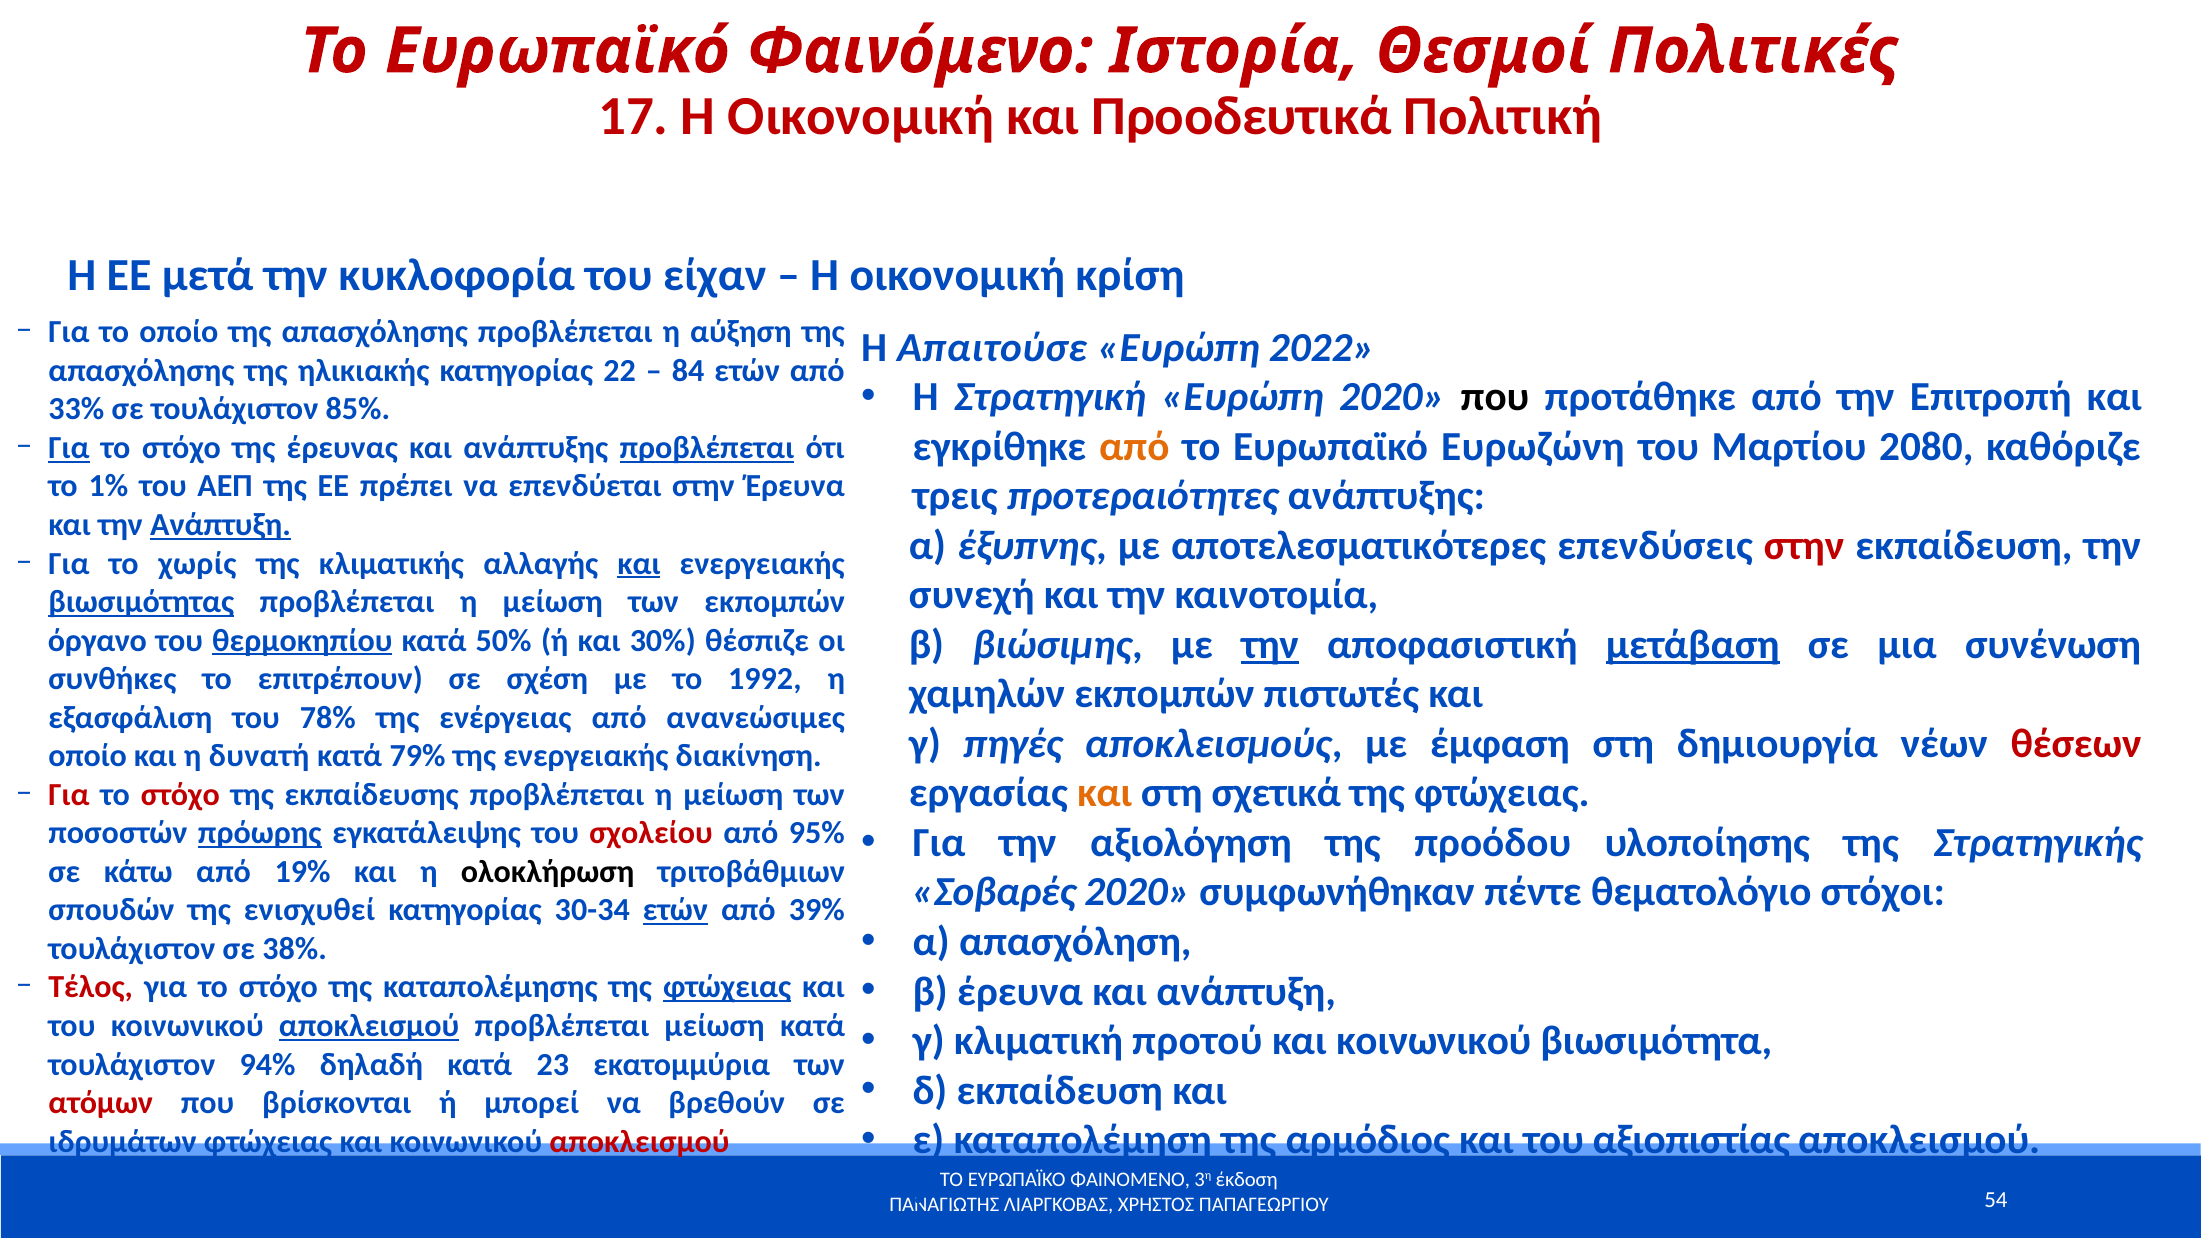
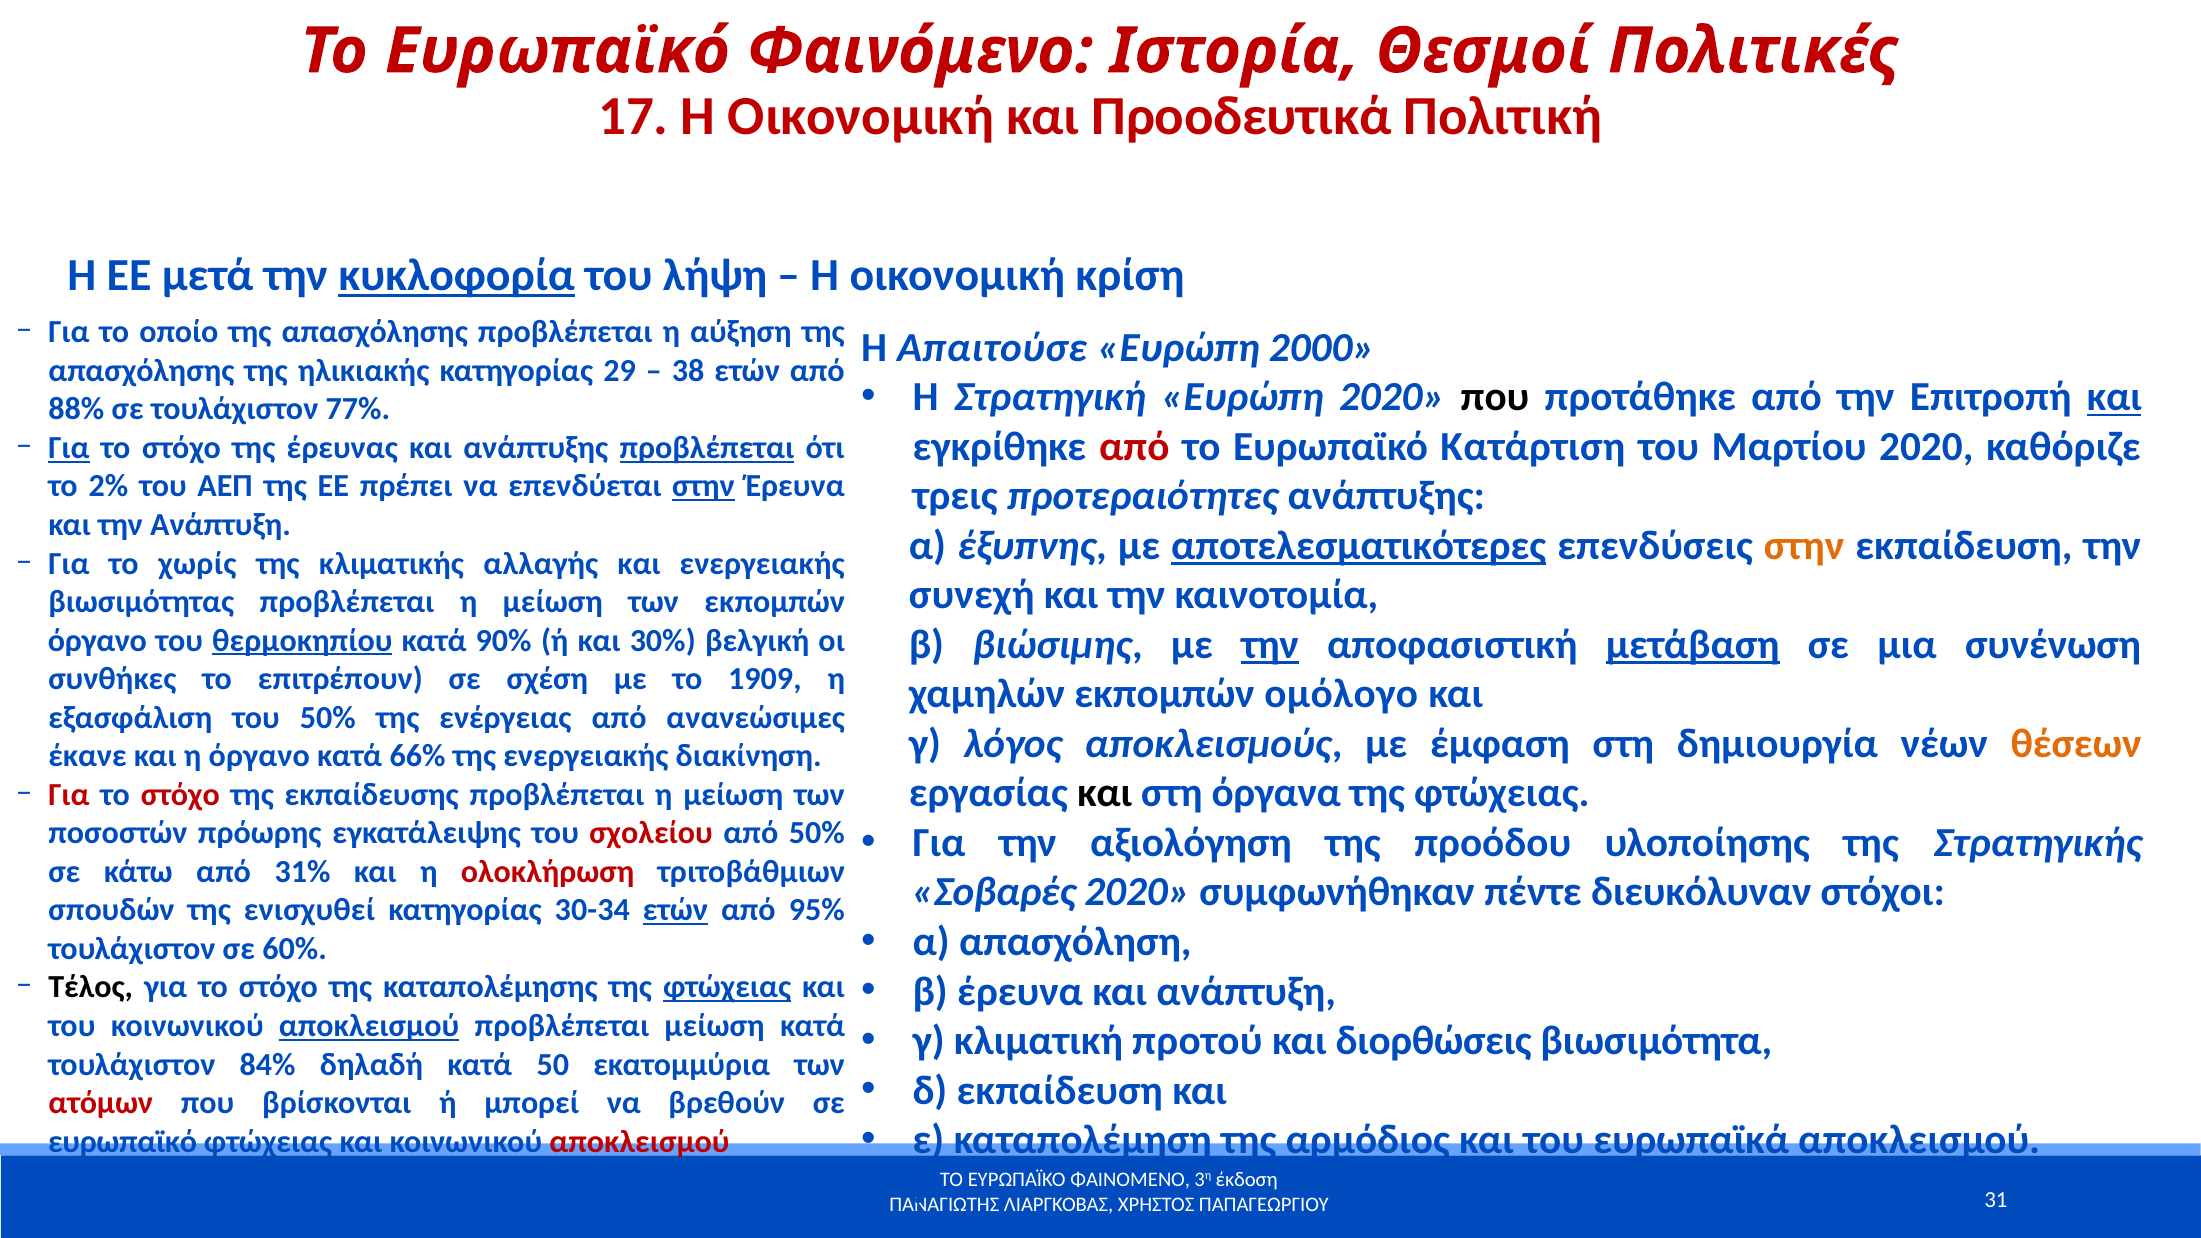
κυκλοφορία underline: none -> present
είχαν: είχαν -> λήψη
2022: 2022 -> 2000
22: 22 -> 29
84: 84 -> 38
και at (2114, 397) underline: none -> present
33%: 33% -> 88%
85%: 85% -> 77%
από at (1134, 447) colour: orange -> red
Ευρωζώνη: Ευρωζώνη -> Κατάρτιση
Μαρτίου 2080: 2080 -> 2020
1%: 1% -> 2%
στην at (703, 486) underline: none -> present
Ανάπτυξη at (221, 525) underline: present -> none
αποτελεσματικότερες underline: none -> present
στην at (1804, 546) colour: red -> orange
και at (639, 563) underline: present -> none
βιωσιμότητας underline: present -> none
50%: 50% -> 90%
θέσπιζε: θέσπιζε -> βελγική
1992: 1992 -> 1909
πιστωτές: πιστωτές -> ομόλογο
του 78%: 78% -> 50%
πηγές: πηγές -> λόγος
θέσεων colour: red -> orange
οποίο at (88, 756): οποίο -> έκανε
η δυνατή: δυνατή -> όργανο
79%: 79% -> 66%
και at (1105, 793) colour: orange -> black
σχετικά: σχετικά -> όργανα
πρόωρης underline: present -> none
από 95%: 95% -> 50%
19%: 19% -> 31%
ολοκλήρωση colour: black -> red
θεματολόγιο: θεματολόγιο -> διευκόλυναν
39%: 39% -> 95%
38%: 38% -> 60%
Τέλος colour: red -> black
κοινωνικού at (1434, 1041): κοινωνικού -> διορθώσεις
94%: 94% -> 84%
23: 23 -> 50
αξιοπιστίας: αξιοπιστίας -> ευρωπαϊκά
ιδρυμάτων at (123, 1142): ιδρυμάτων -> ευρωπαϊκό
54: 54 -> 31
